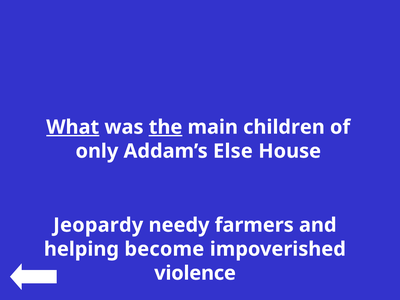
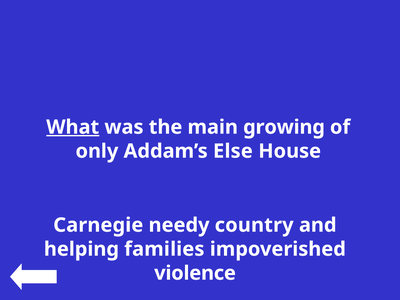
the underline: present -> none
children: children -> growing
Jeopardy: Jeopardy -> Carnegie
farmers: farmers -> country
become: become -> families
